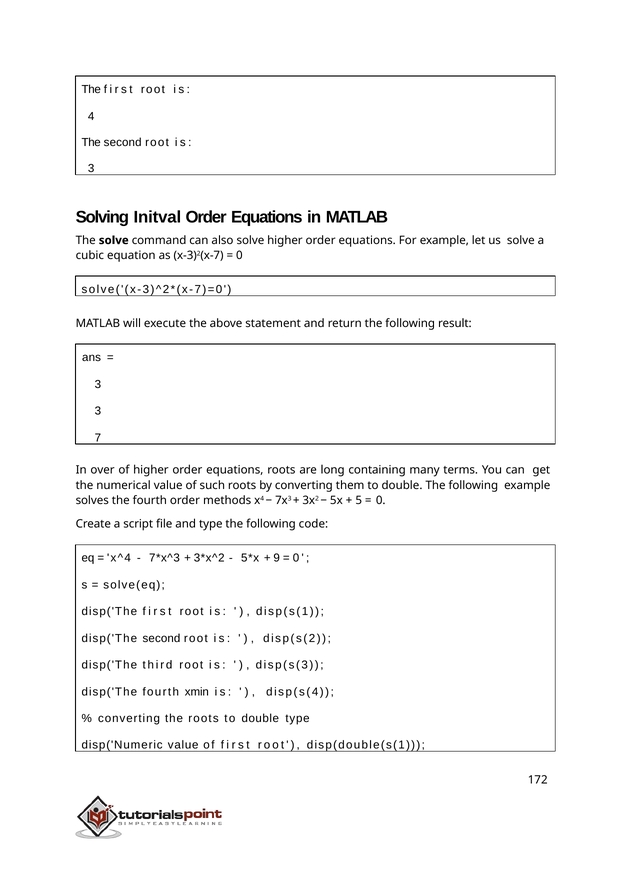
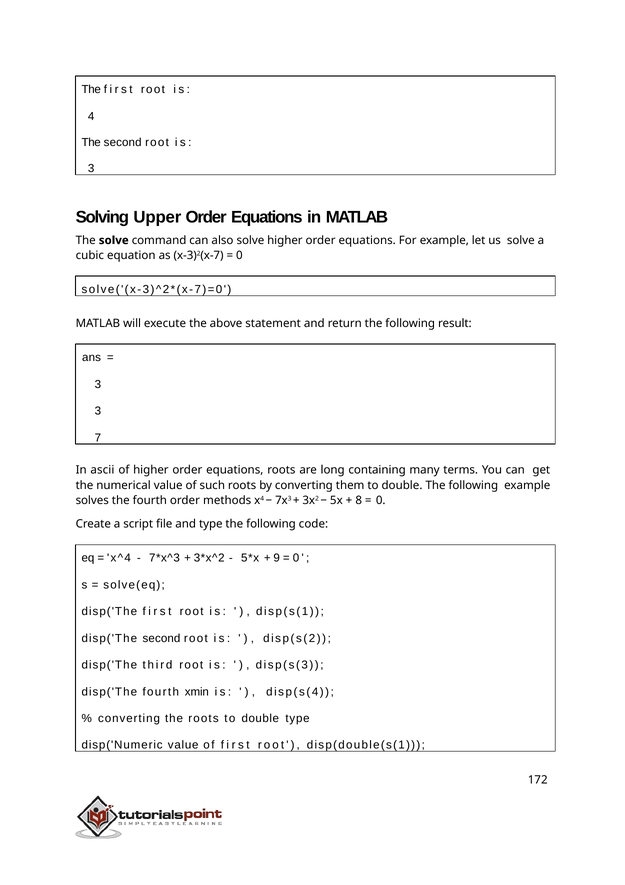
Initval: Initval -> Upper
over: over -> ascii
5: 5 -> 8
